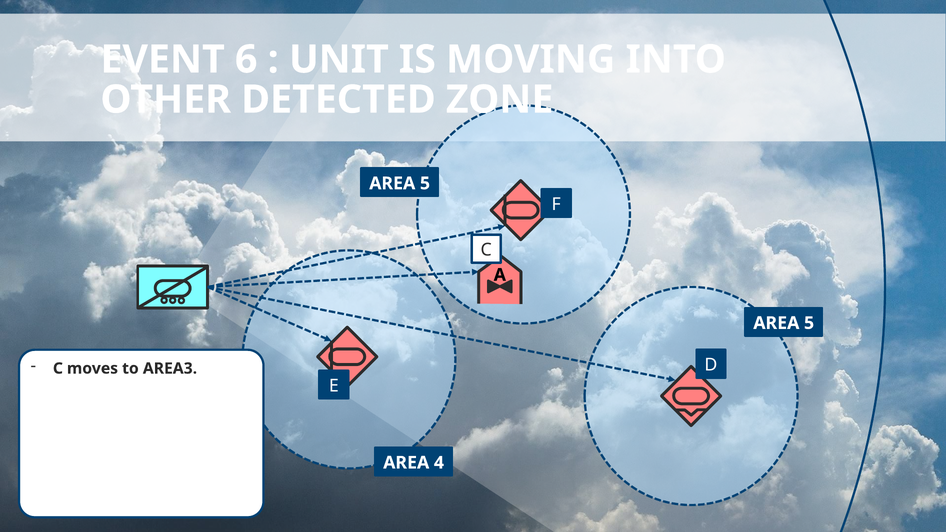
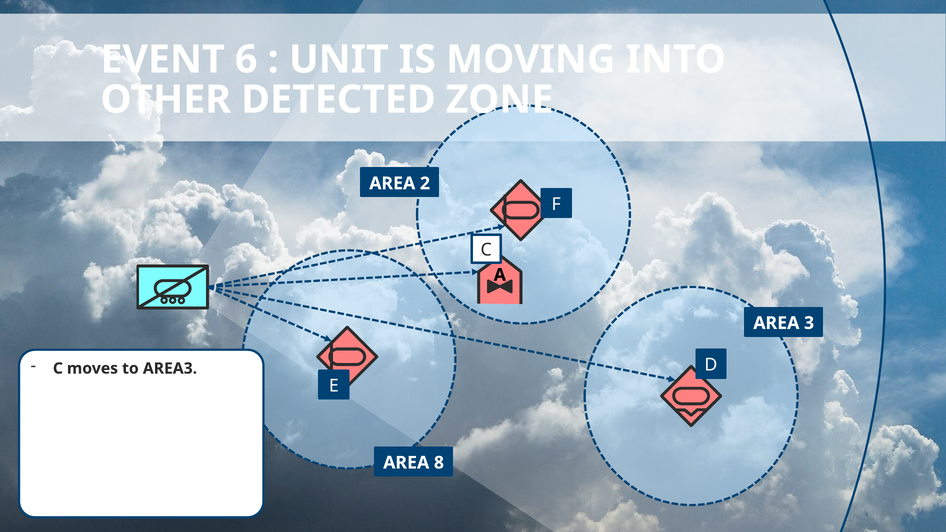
5 at (425, 183): 5 -> 2
5 at (809, 323): 5 -> 3
4: 4 -> 8
